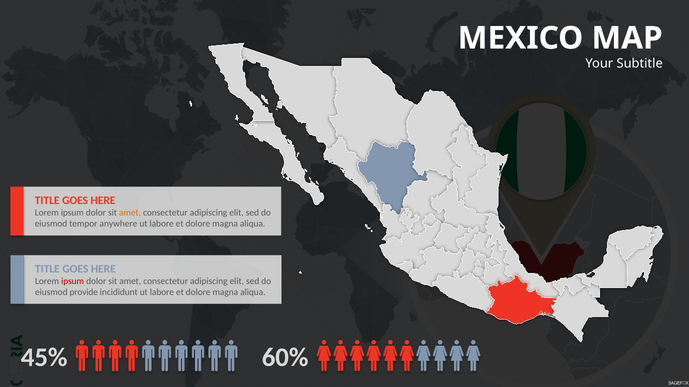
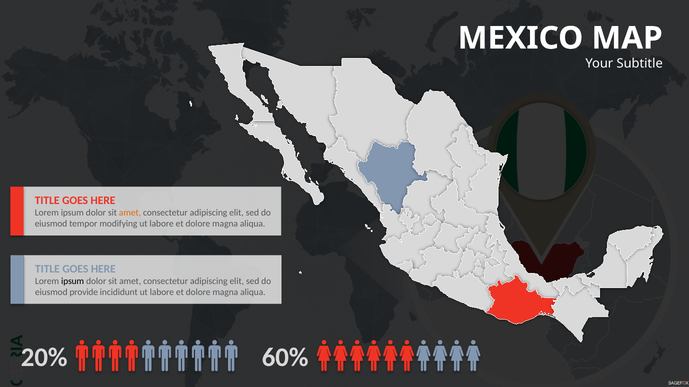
anywhere: anywhere -> modifying
ipsum at (73, 282) colour: red -> black
45%: 45% -> 20%
